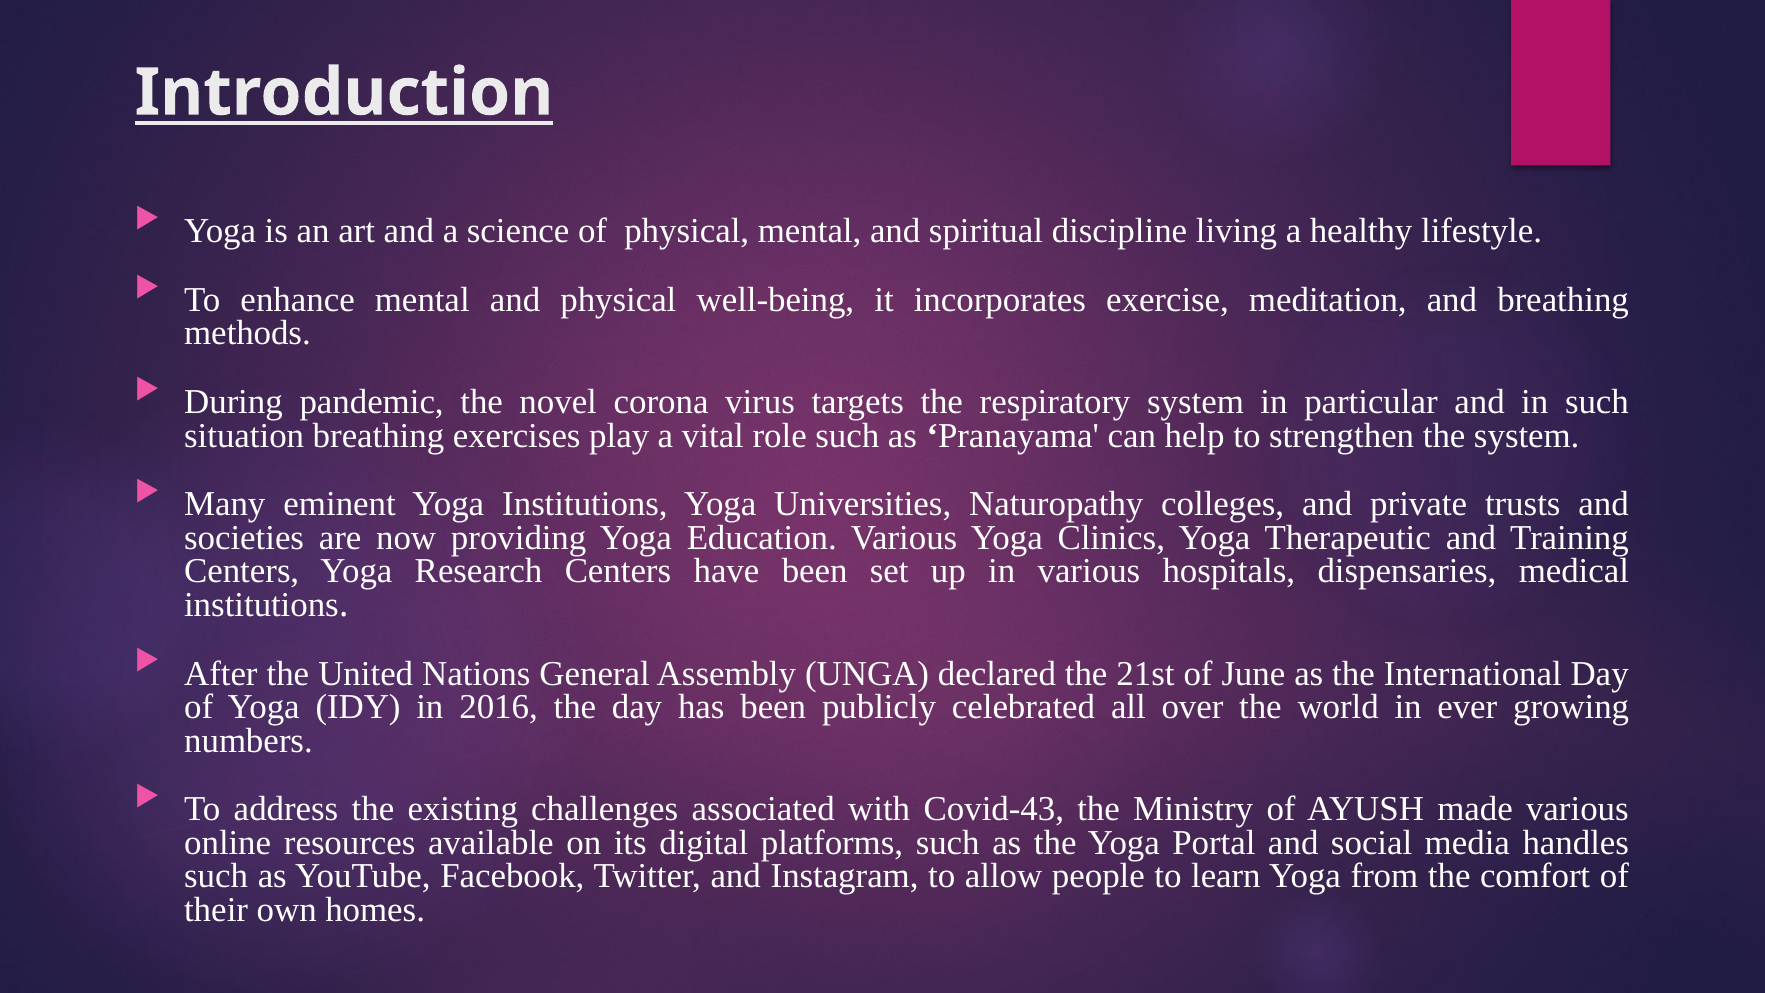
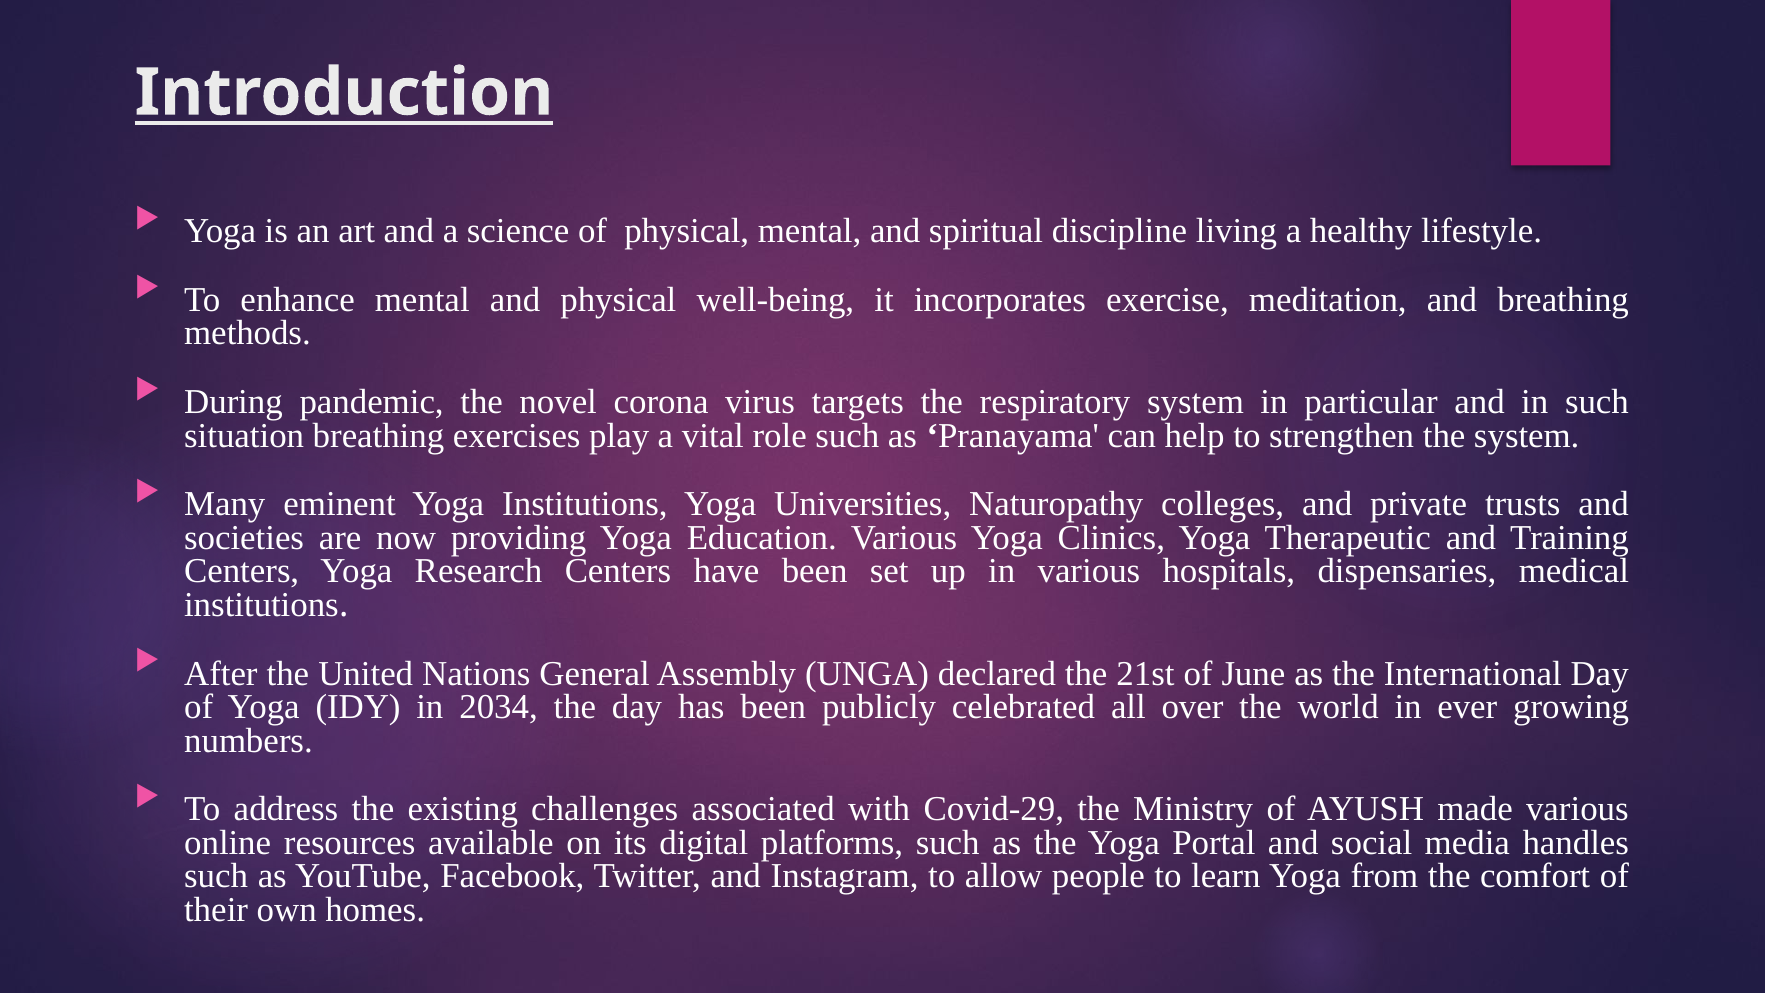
2016: 2016 -> 2034
Covid-43: Covid-43 -> Covid-29
